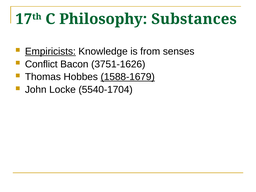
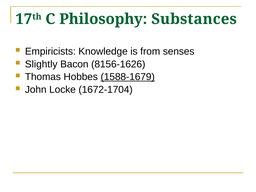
Empiricists underline: present -> none
Conflict: Conflict -> Slightly
3751-1626: 3751-1626 -> 8156-1626
5540-1704: 5540-1704 -> 1672-1704
